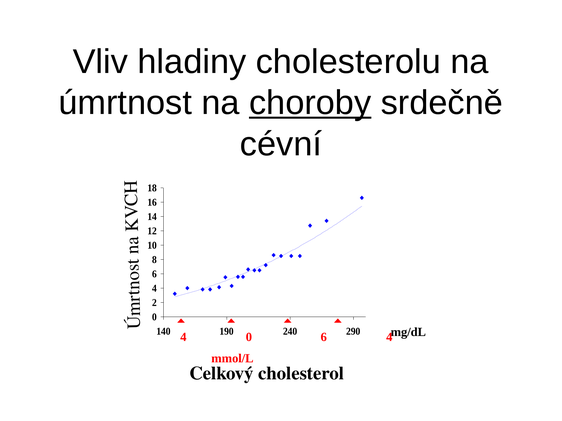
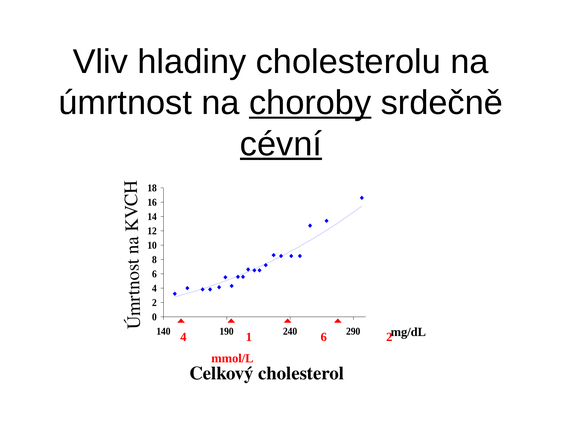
cévní underline: none -> present
4 0: 0 -> 1
6 4: 4 -> 2
